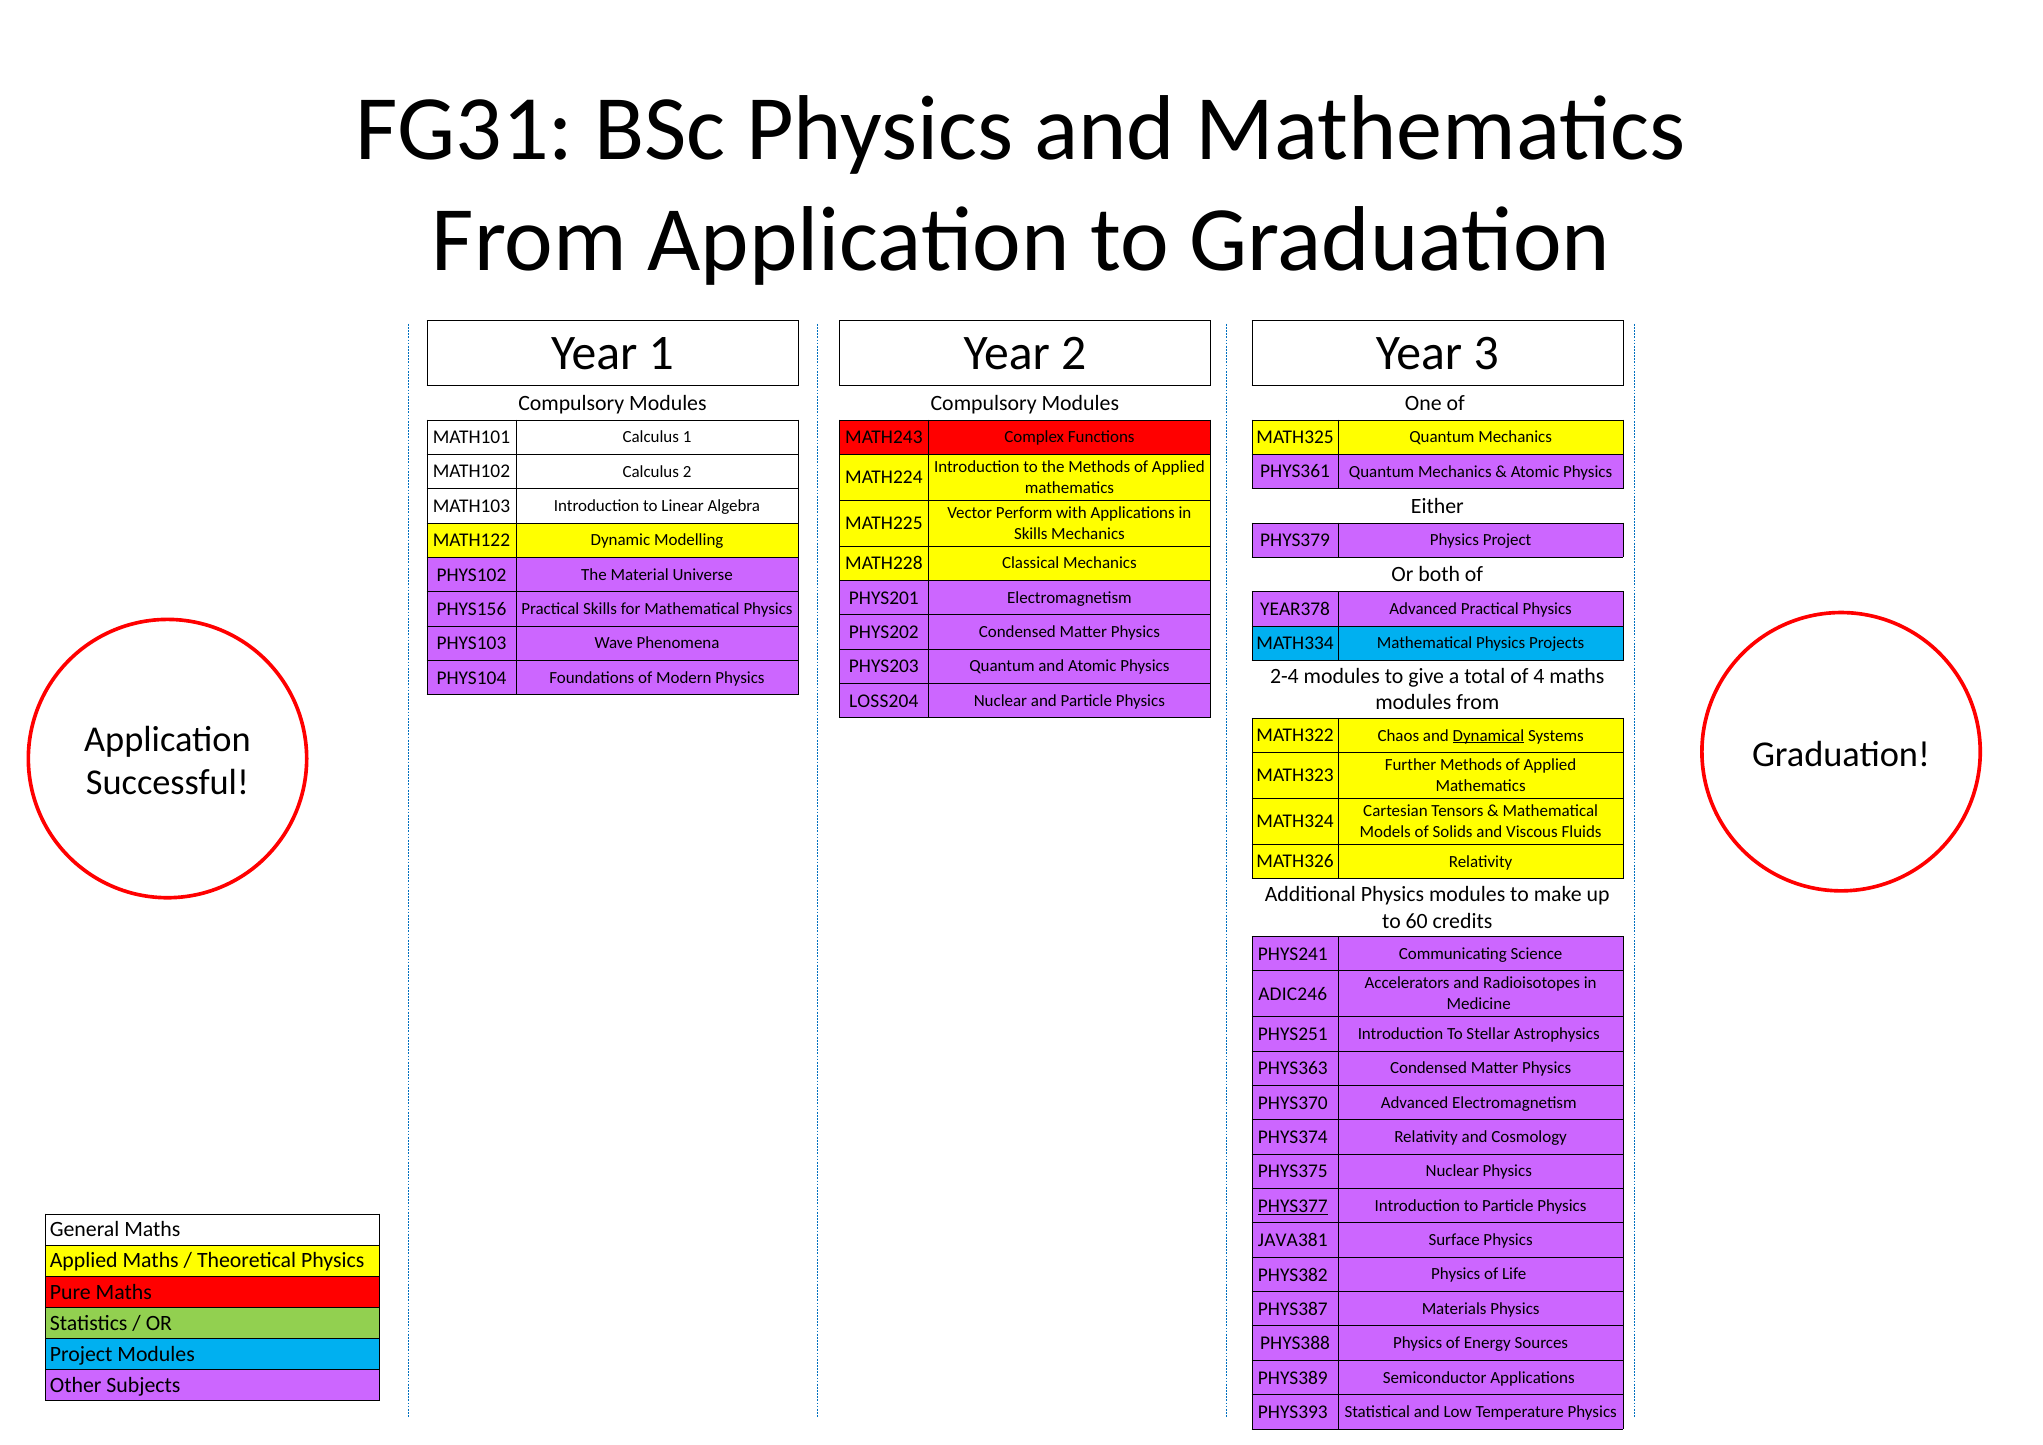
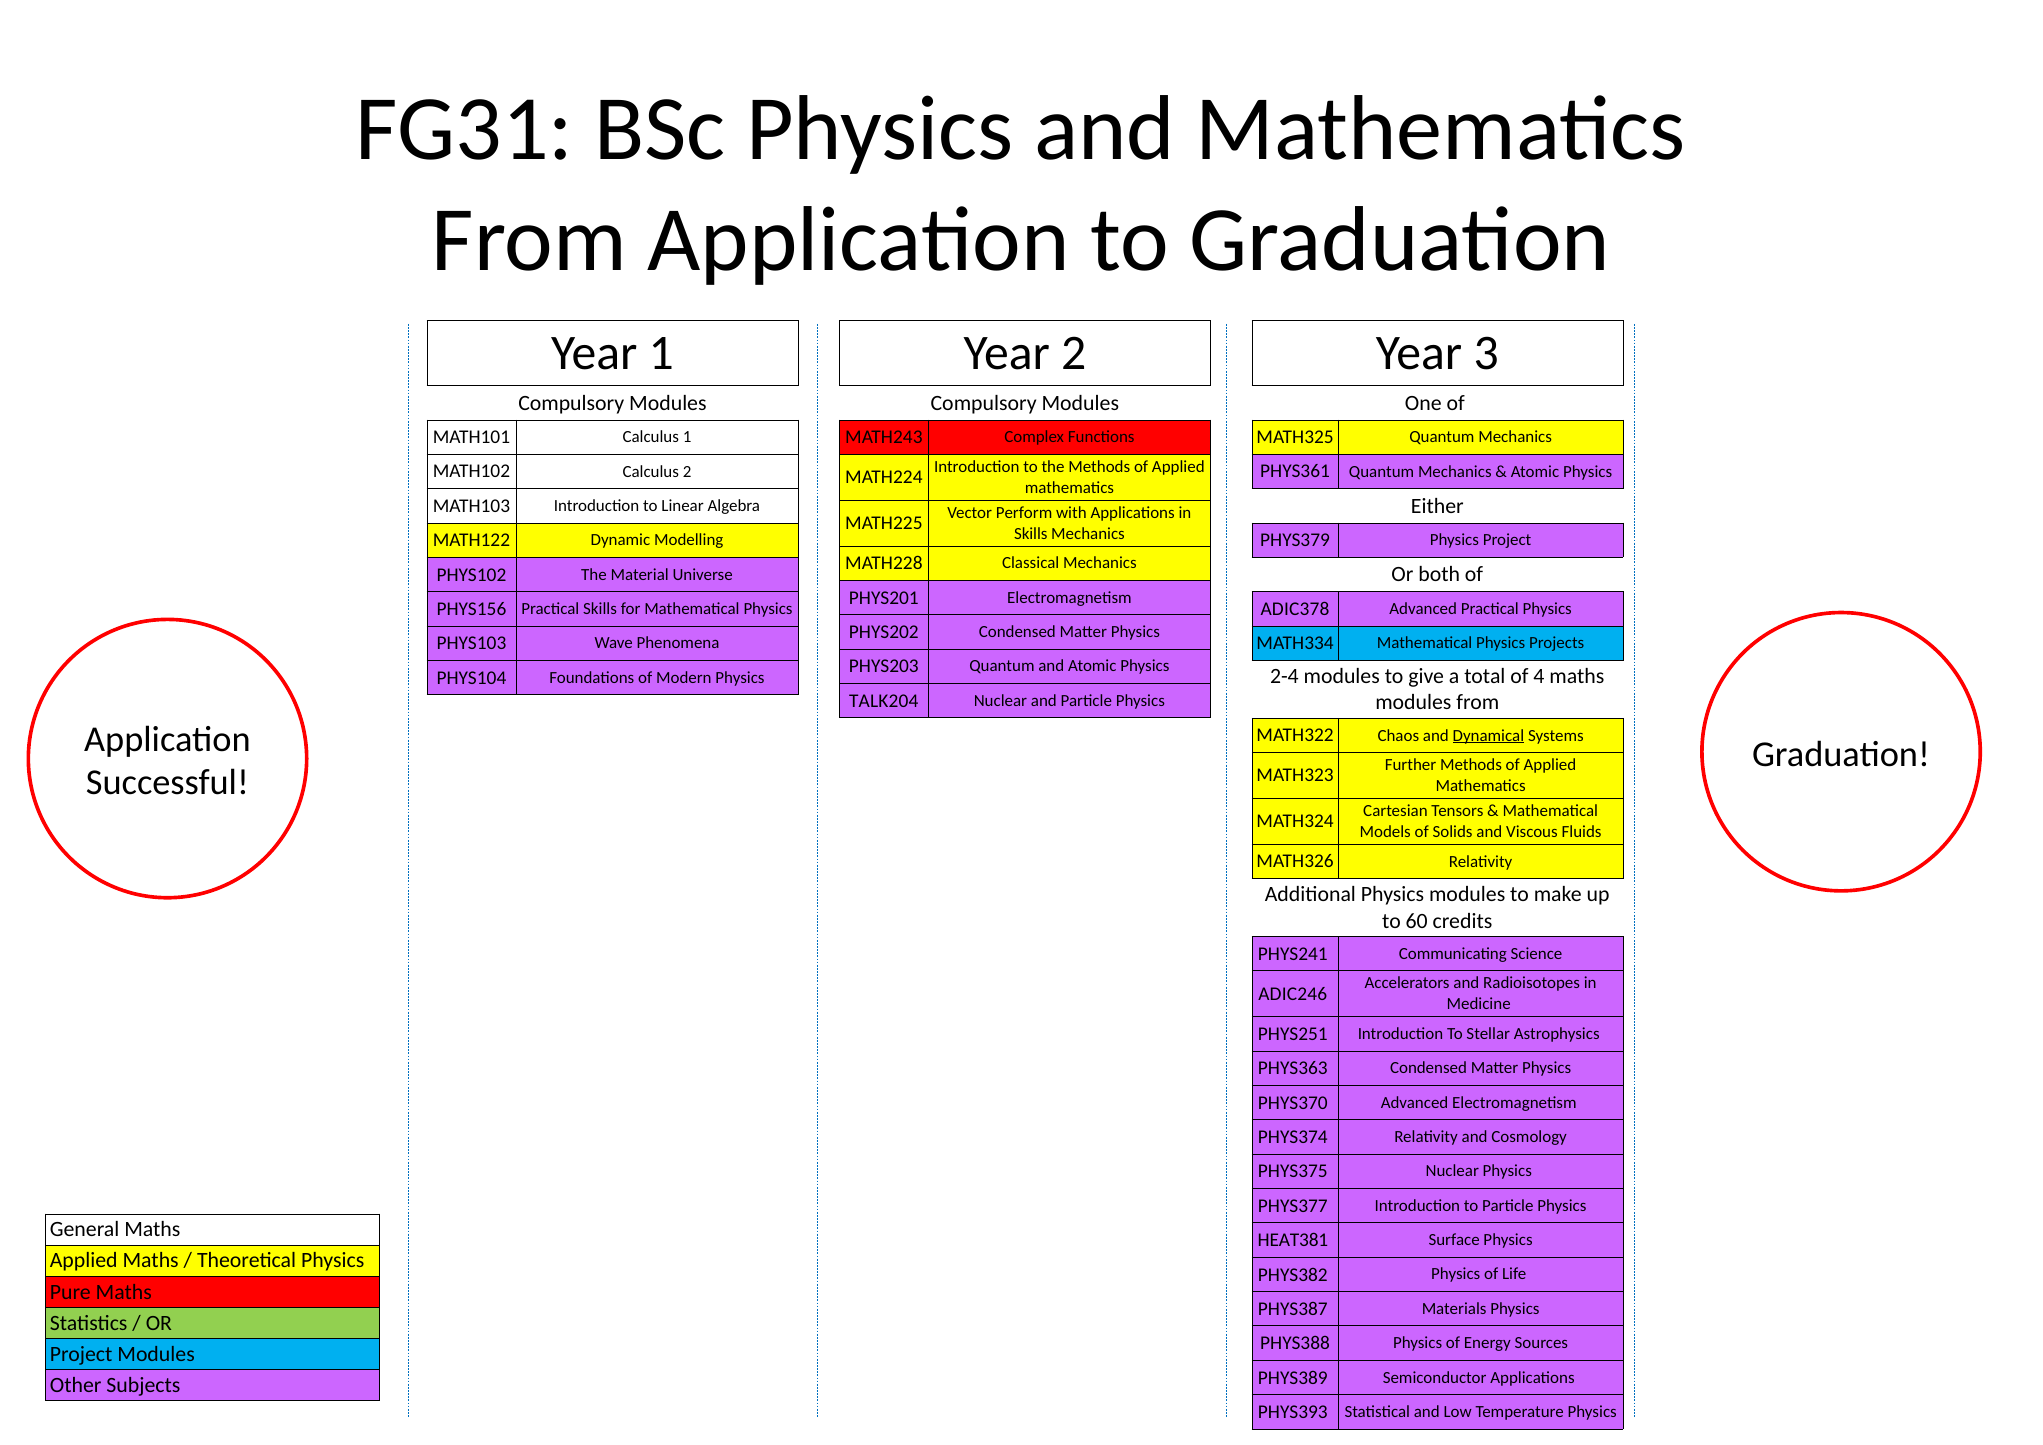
YEAR378: YEAR378 -> ADIC378
LOSS204: LOSS204 -> TALK204
PHYS377 underline: present -> none
JAVA381: JAVA381 -> HEAT381
